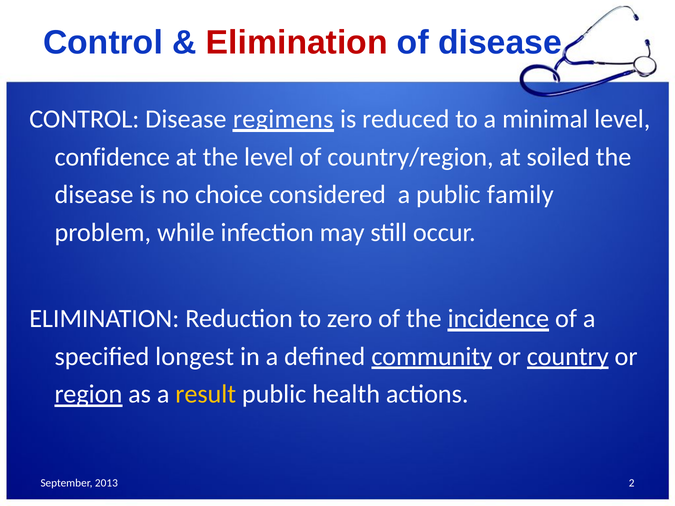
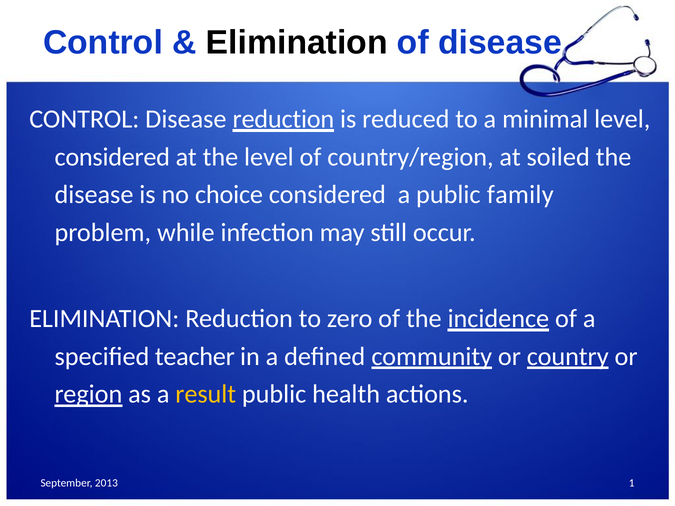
Elimination at (297, 43) colour: red -> black
Disease regimens: regimens -> reduction
confidence at (112, 157): confidence -> considered
longest: longest -> teacher
2: 2 -> 1
